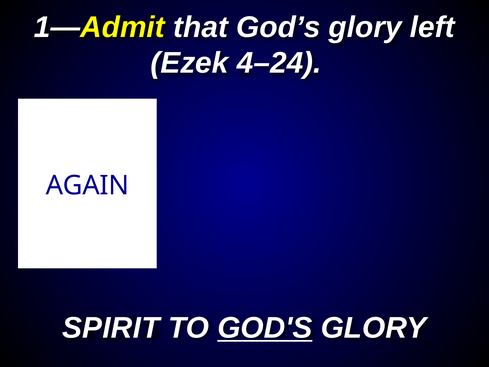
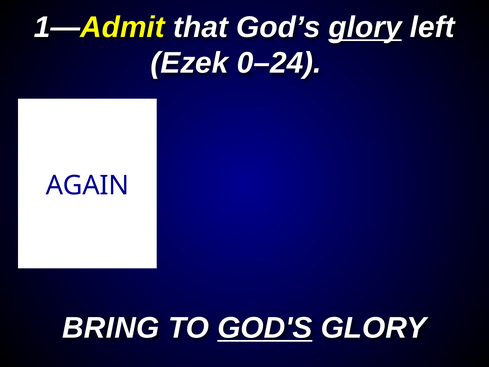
glory at (365, 27) underline: none -> present
4–24: 4–24 -> 0–24
SPIRIT: SPIRIT -> BRING
